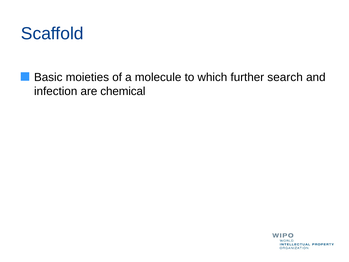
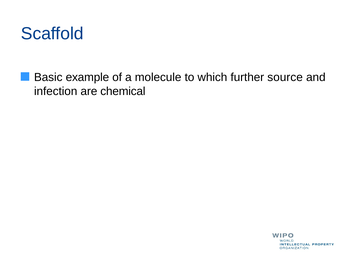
moieties: moieties -> example
search: search -> source
